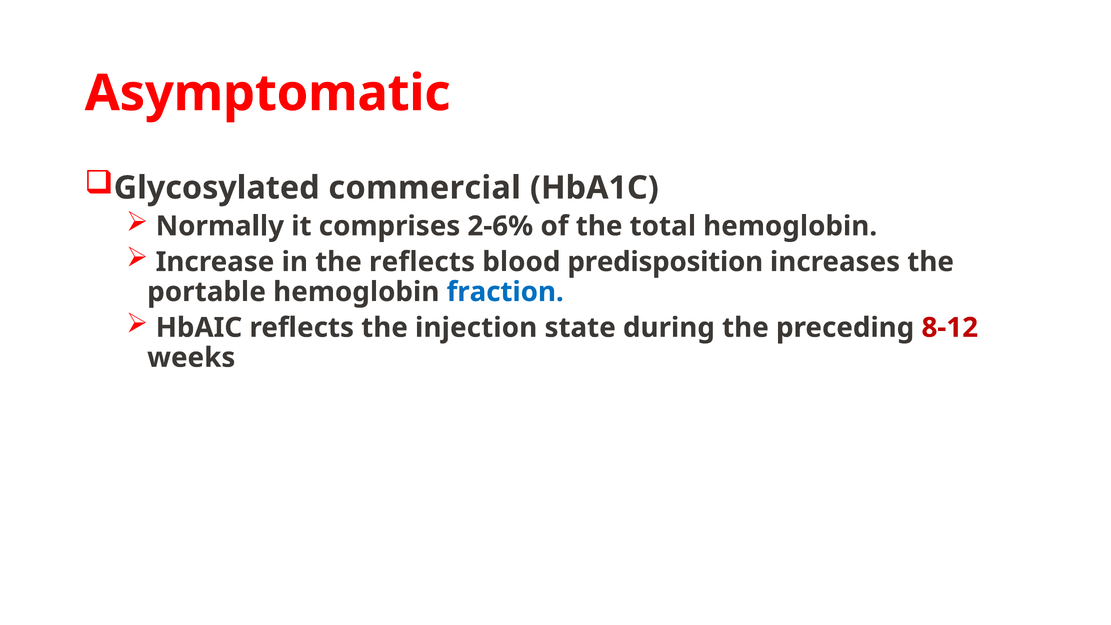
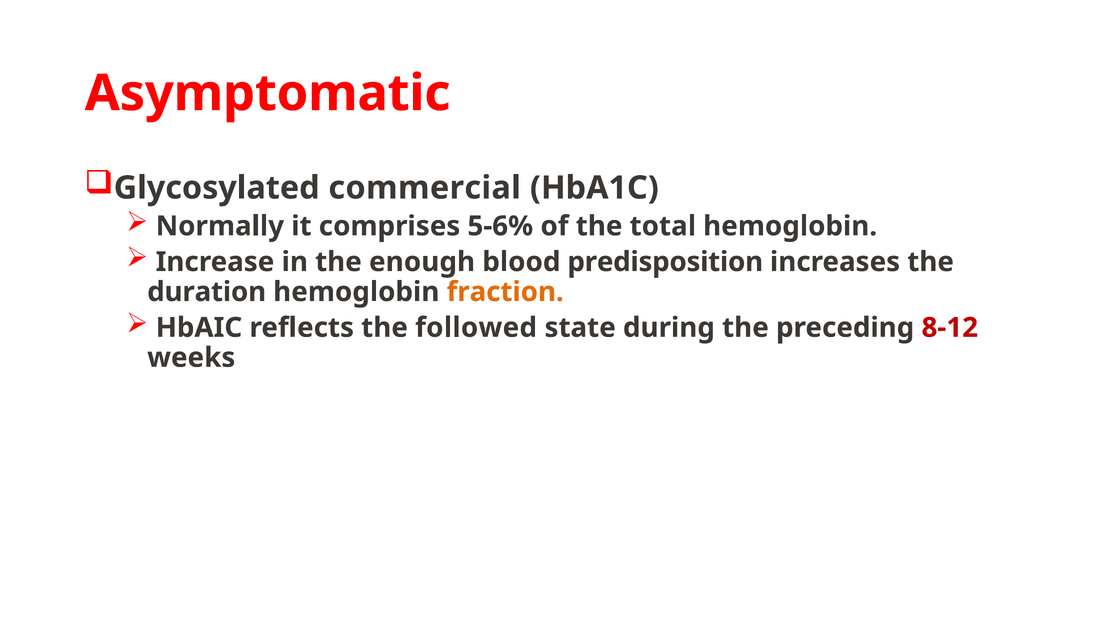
2-6%: 2-6% -> 5-6%
the reflects: reflects -> enough
portable: portable -> duration
fraction colour: blue -> orange
injection: injection -> followed
